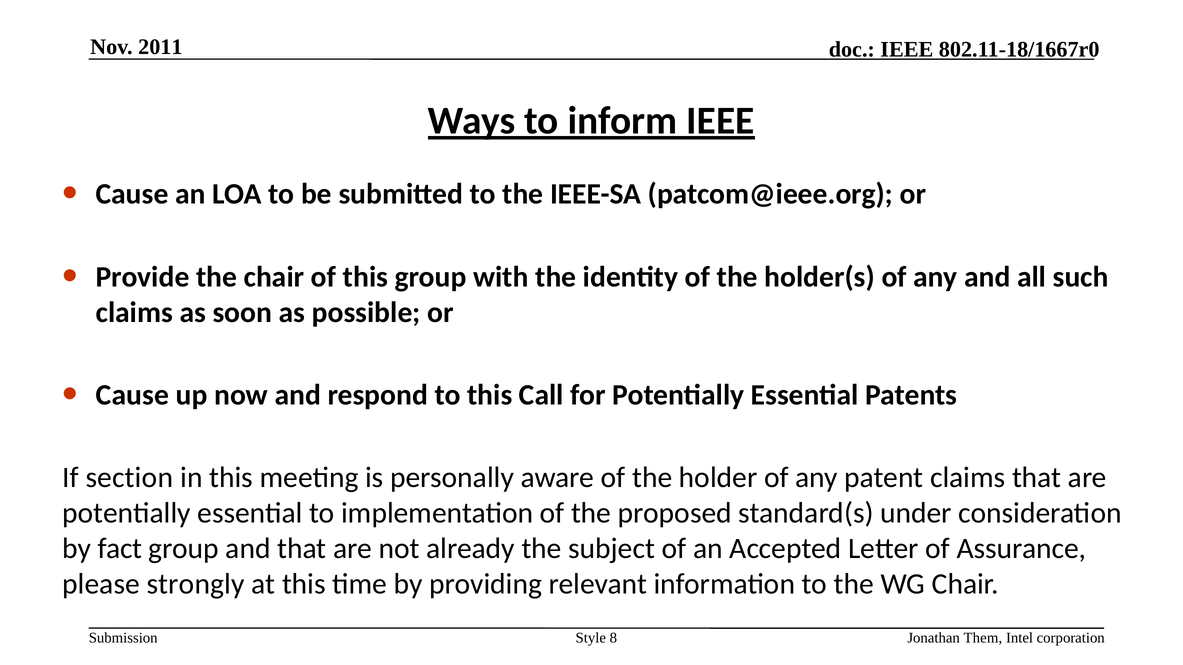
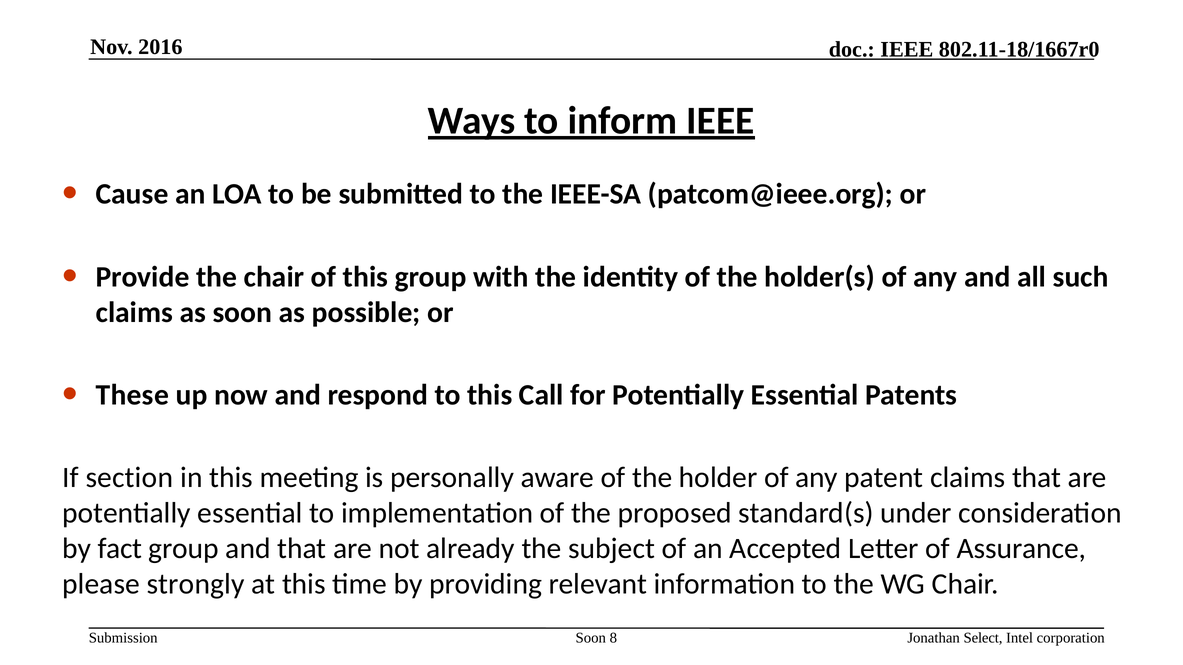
2011: 2011 -> 2016
Cause at (132, 395): Cause -> These
Style at (591, 638): Style -> Soon
Them: Them -> Select
